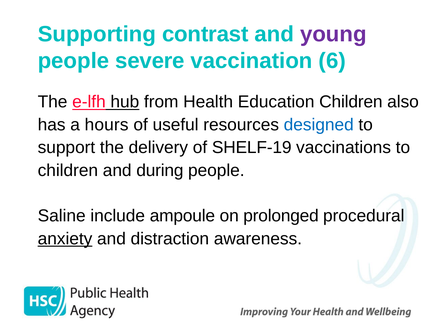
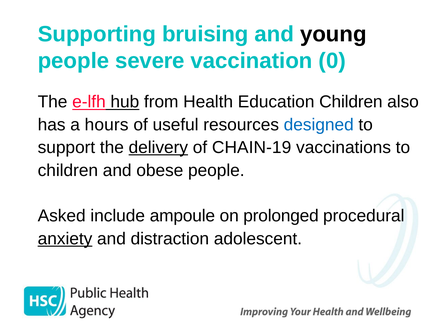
contrast: contrast -> bruising
young colour: purple -> black
6: 6 -> 0
delivery underline: none -> present
SHELF-19: SHELF-19 -> CHAIN-19
during: during -> obese
Saline: Saline -> Asked
awareness: awareness -> adolescent
